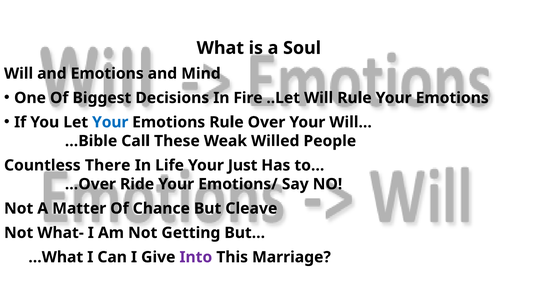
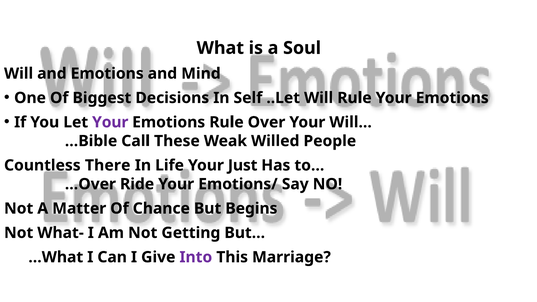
Fire: Fire -> Self
Your at (110, 122) colour: blue -> purple
Cleave: Cleave -> Begins
